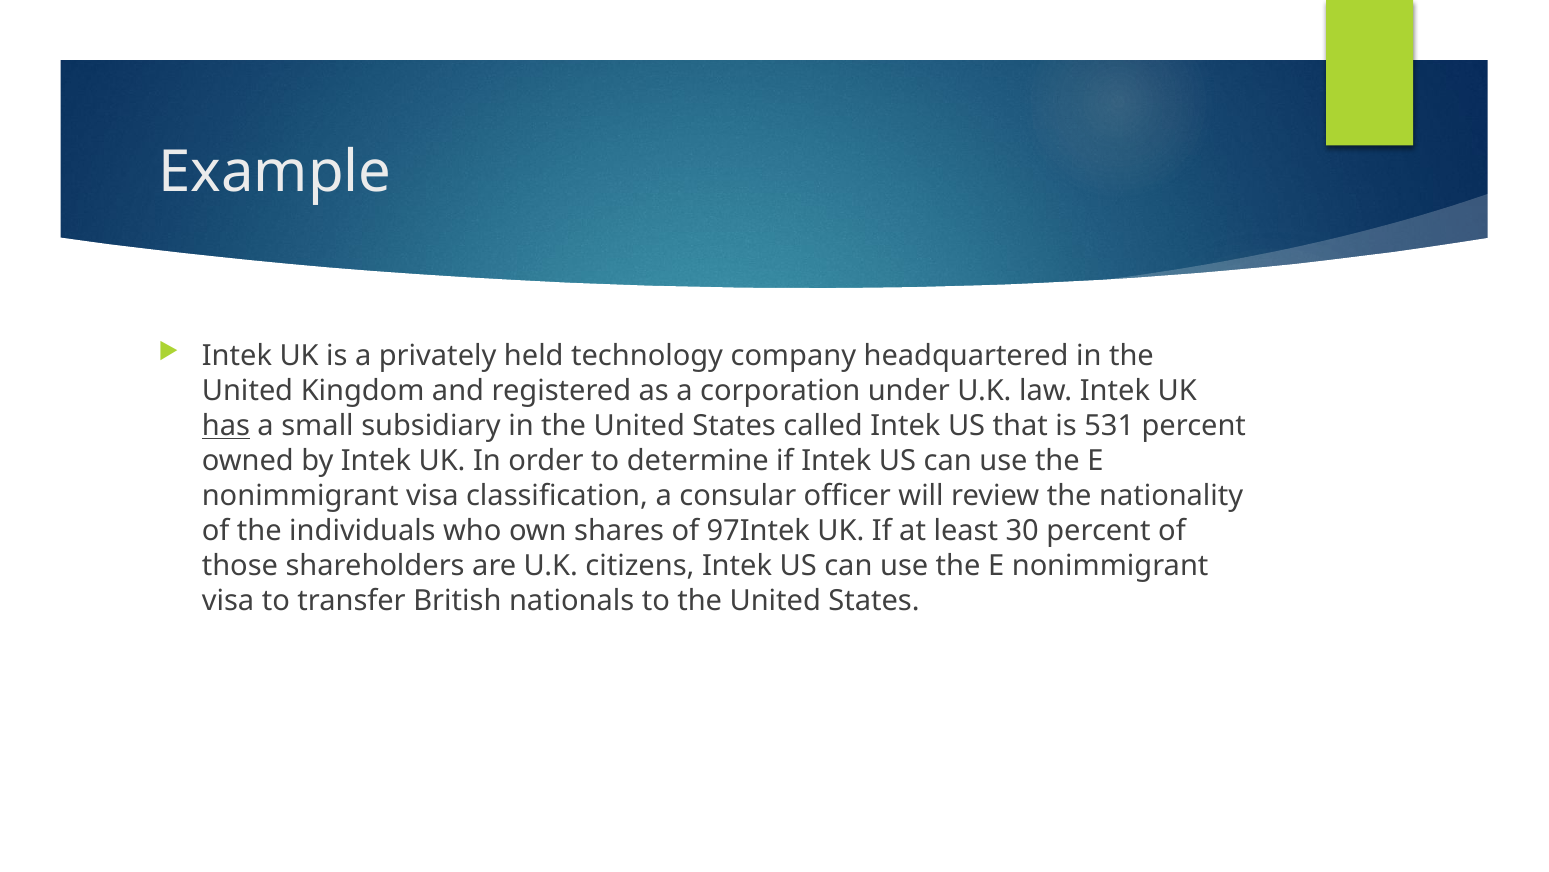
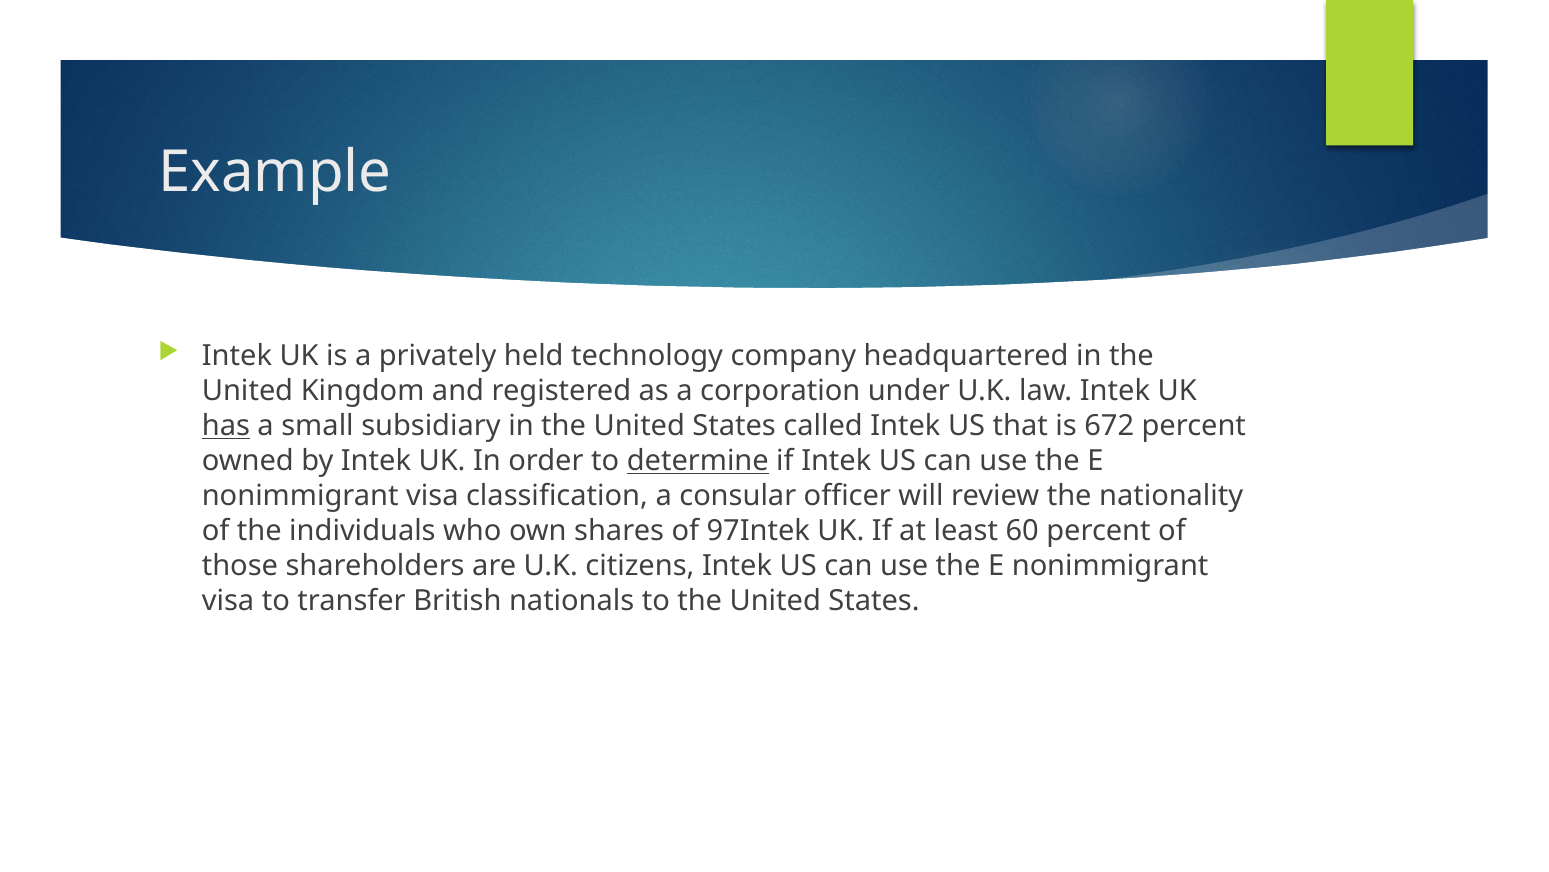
531: 531 -> 672
determine underline: none -> present
30: 30 -> 60
